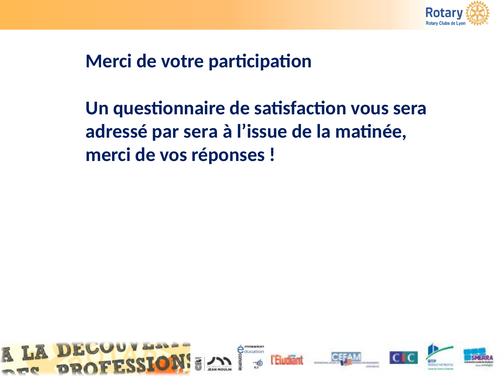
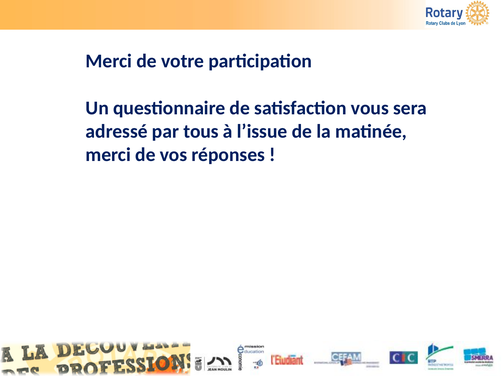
par sera: sera -> tous
